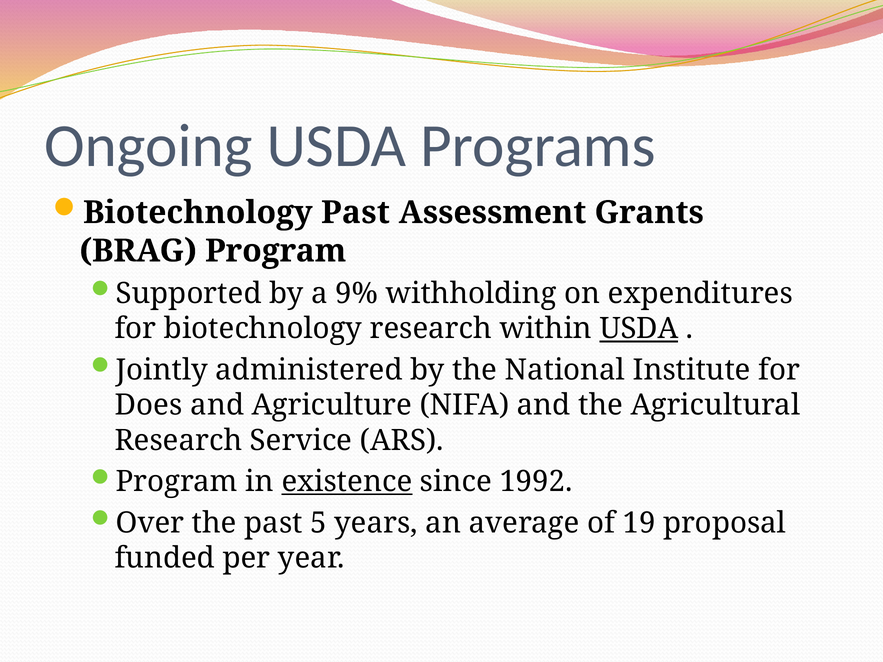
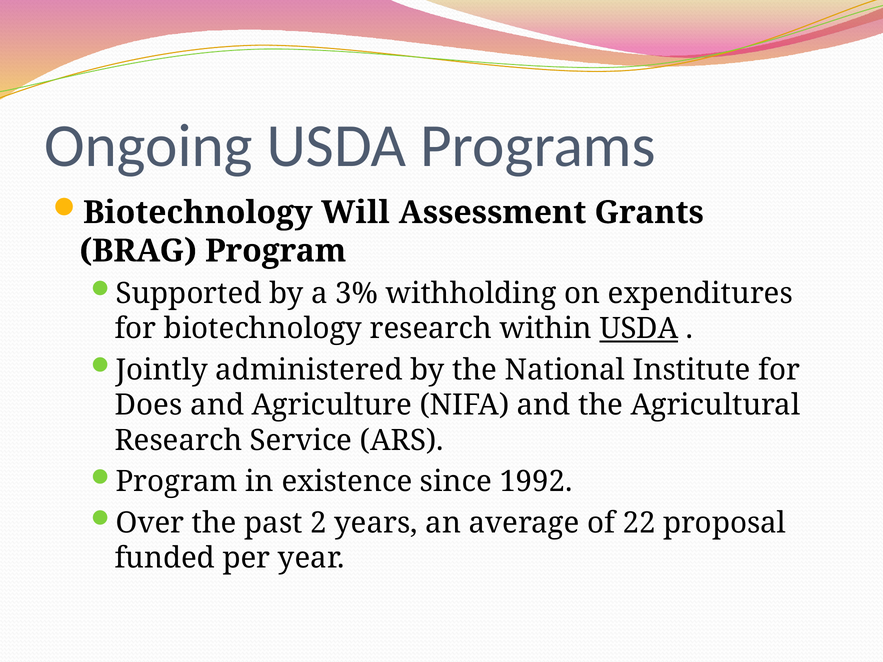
Biotechnology Past: Past -> Will
9%: 9% -> 3%
existence underline: present -> none
5: 5 -> 2
19: 19 -> 22
